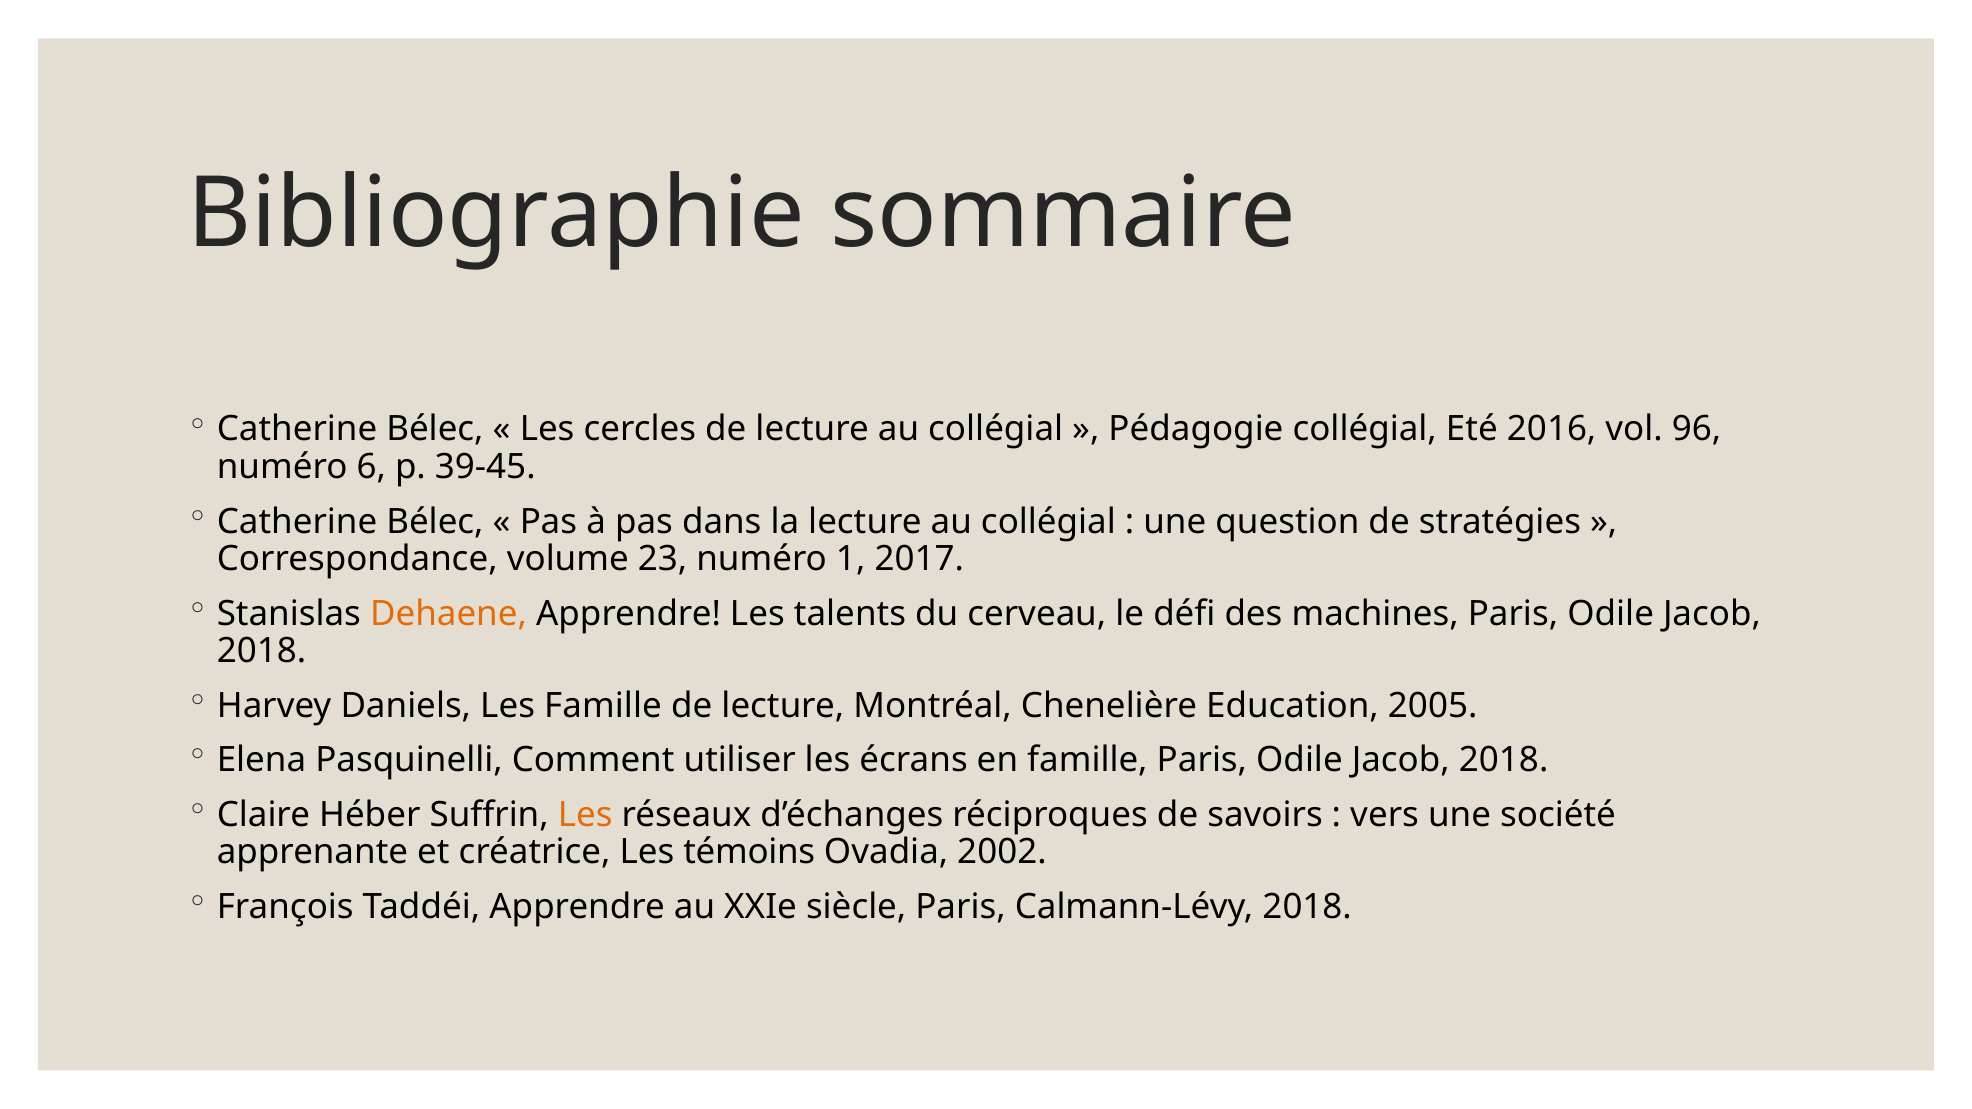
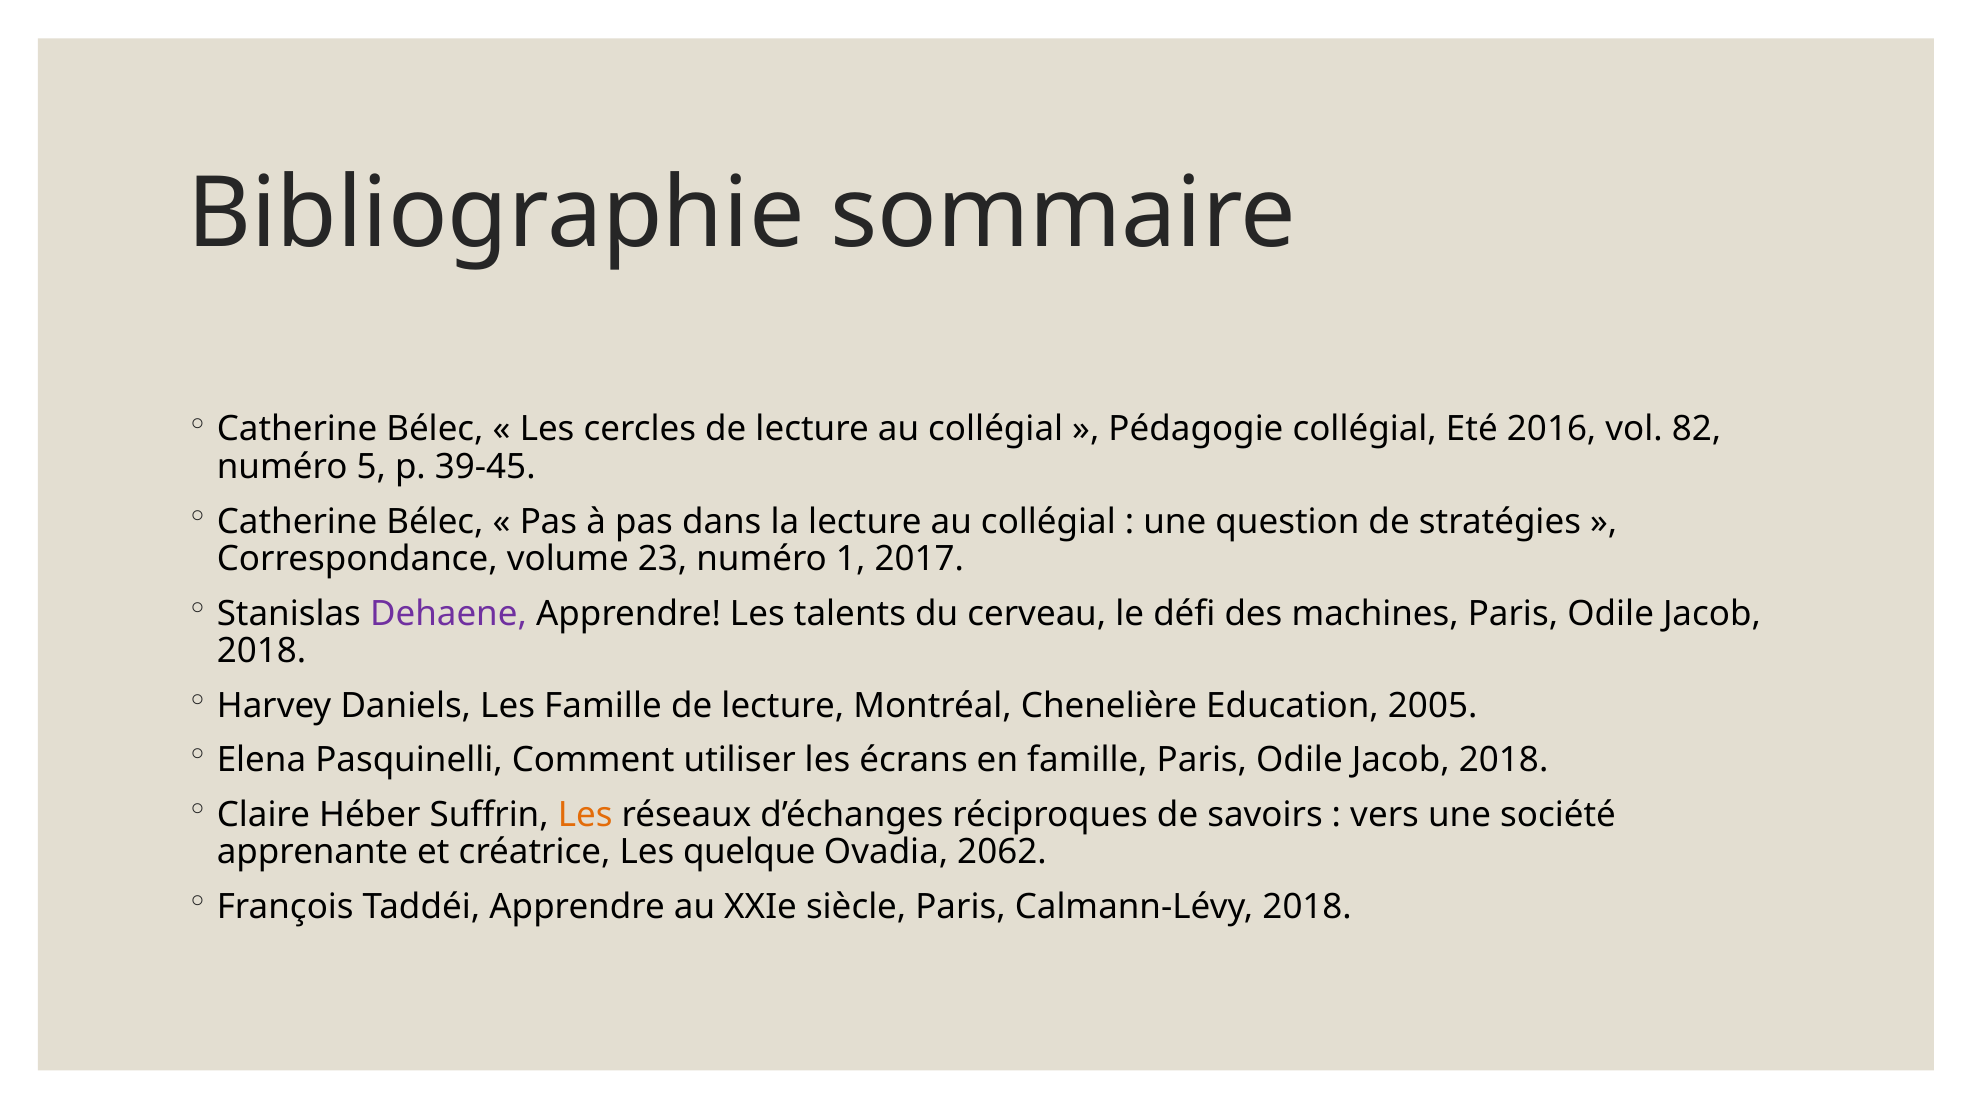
96: 96 -> 82
6: 6 -> 5
Dehaene colour: orange -> purple
témoins: témoins -> quelque
2002: 2002 -> 2062
